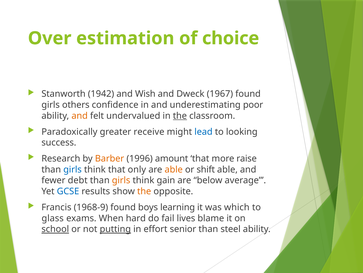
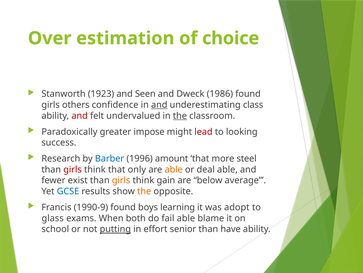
1942: 1942 -> 1923
Wish: Wish -> Seen
1967: 1967 -> 1986
and at (159, 105) underline: none -> present
poor: poor -> class
and at (80, 115) colour: orange -> red
receive: receive -> impose
lead colour: blue -> red
Barber colour: orange -> blue
raise: raise -> steel
girls at (73, 169) colour: blue -> red
shift: shift -> deal
debt: debt -> exist
1968-9: 1968-9 -> 1990-9
which: which -> adopt
hard: hard -> both
fail lives: lives -> able
school underline: present -> none
steel: steel -> have
